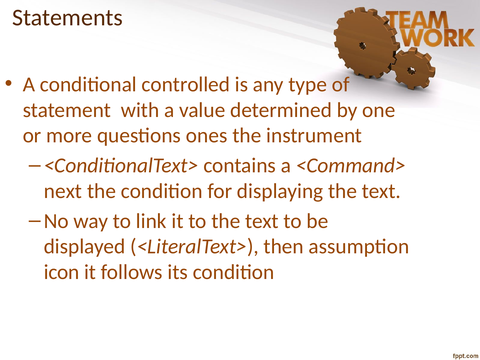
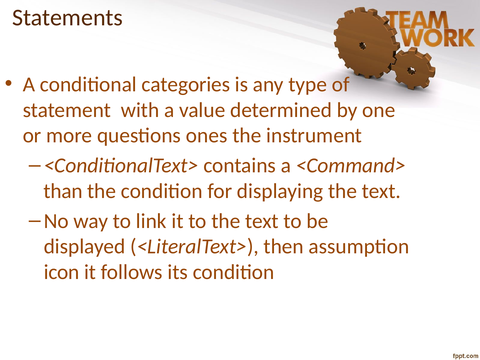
controlled: controlled -> categories
next: next -> than
